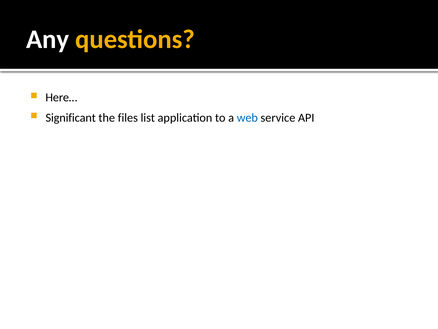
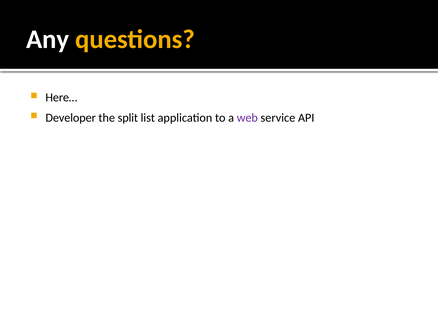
Significant: Significant -> Developer
files: files -> split
web colour: blue -> purple
